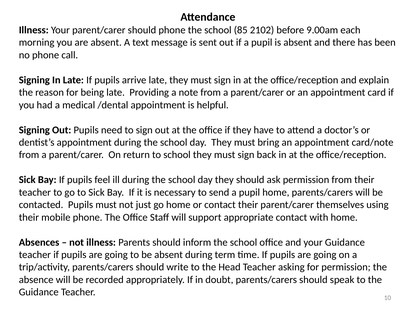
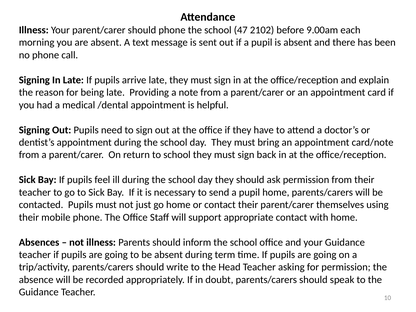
85: 85 -> 47
